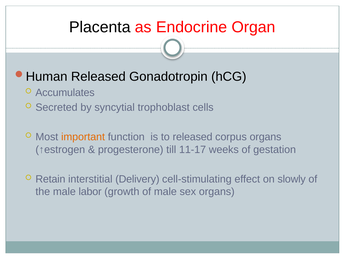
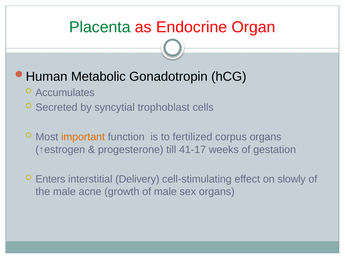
Placenta colour: black -> green
Released at (98, 76): Released -> Metabolic
to released: released -> fertilized
11-17: 11-17 -> 41-17
Retain: Retain -> Enters
labor: labor -> acne
